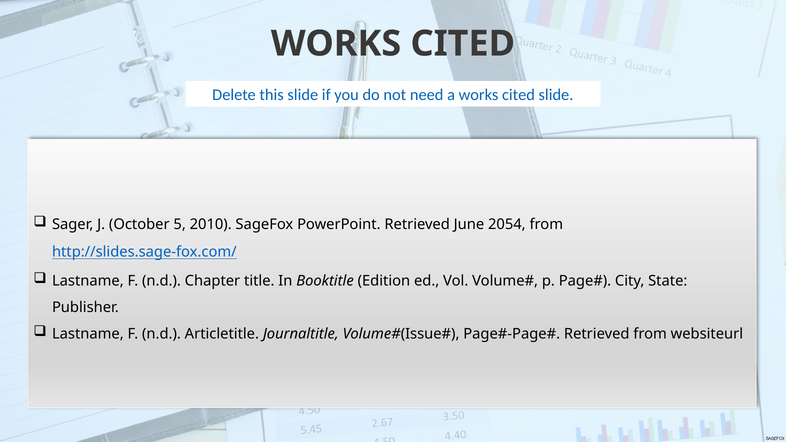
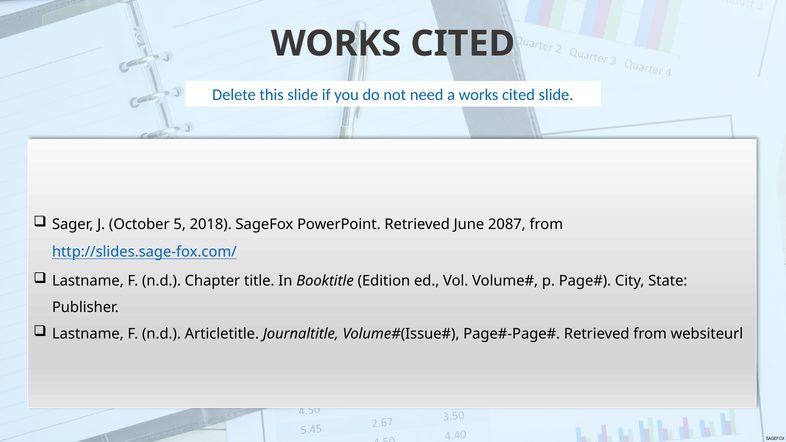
2010: 2010 -> 2018
2054: 2054 -> 2087
